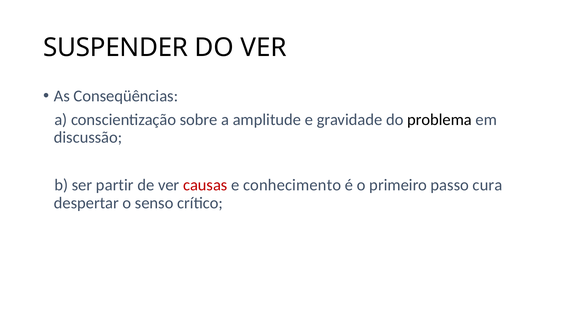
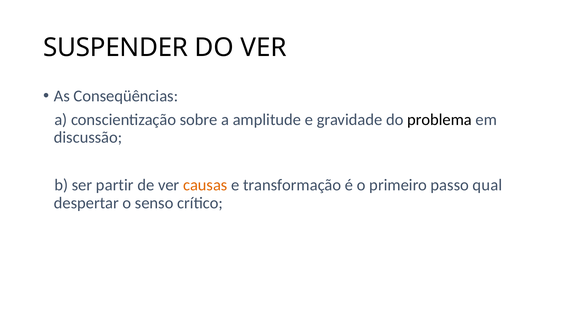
causas colour: red -> orange
conhecimento: conhecimento -> transformação
cura: cura -> qual
